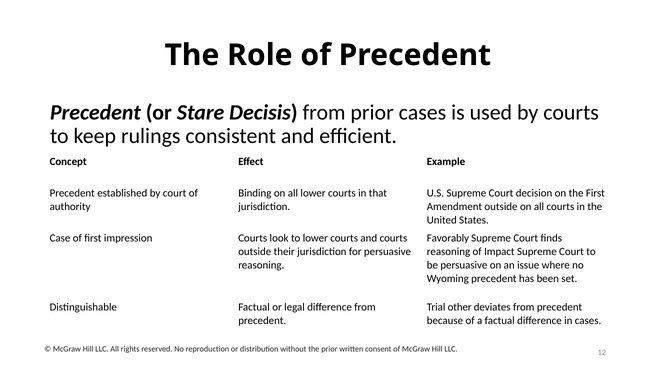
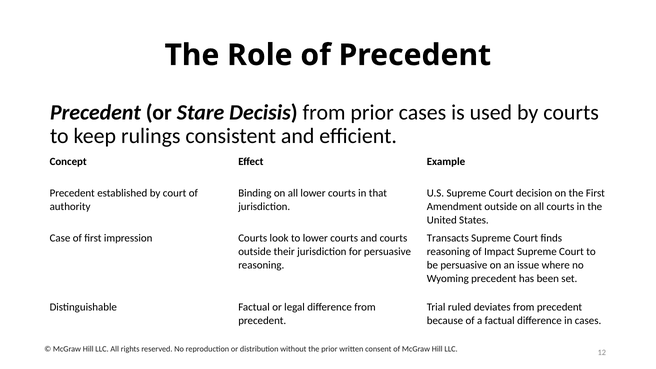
Favorably: Favorably -> Transacts
other: other -> ruled
